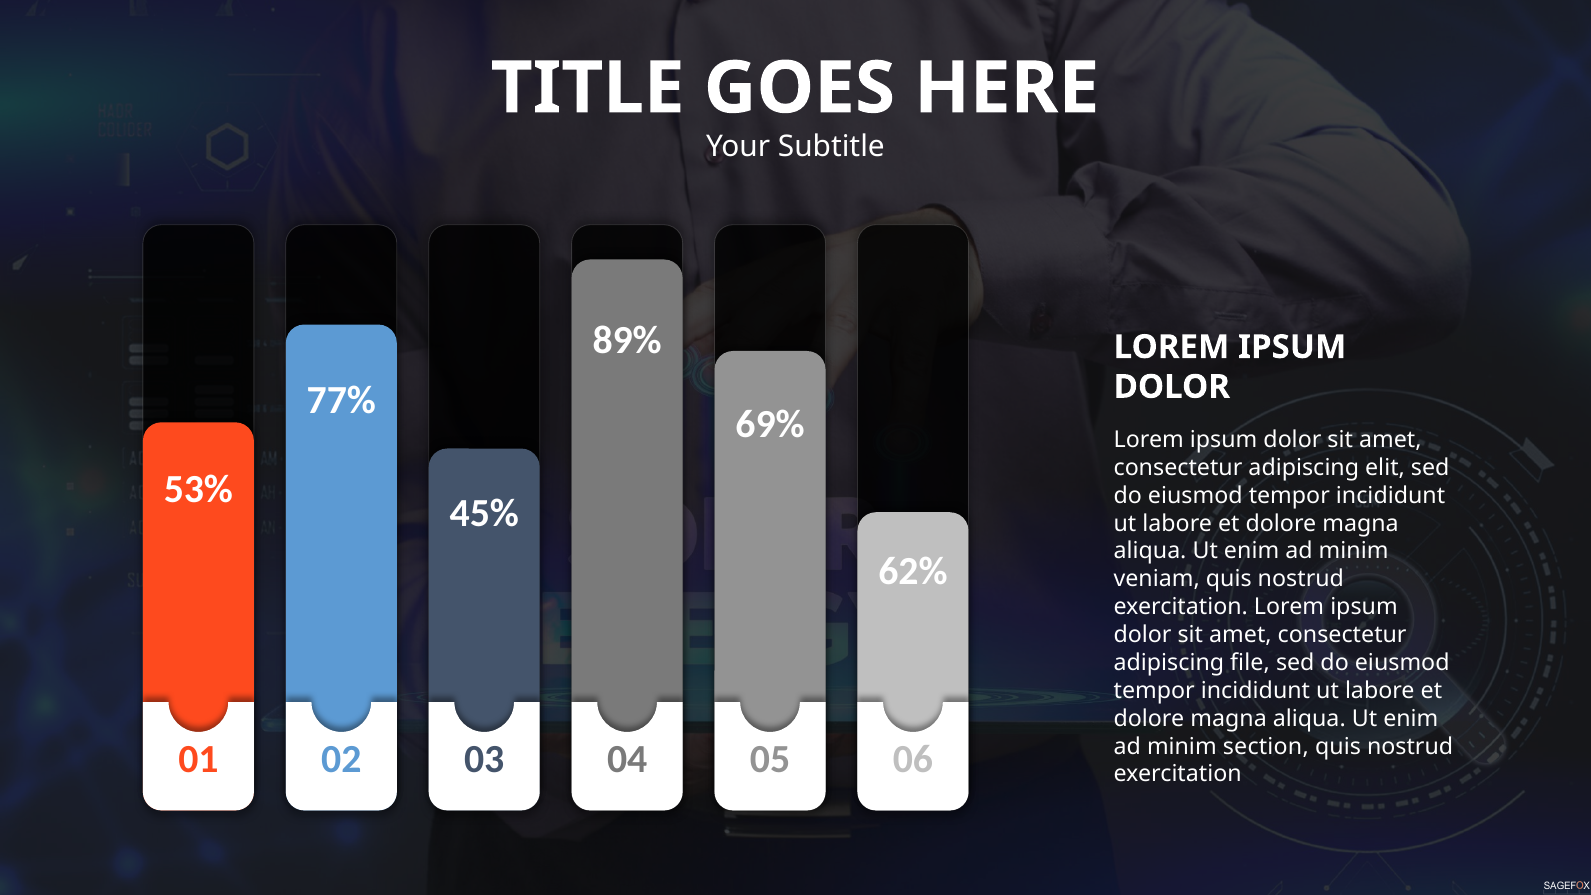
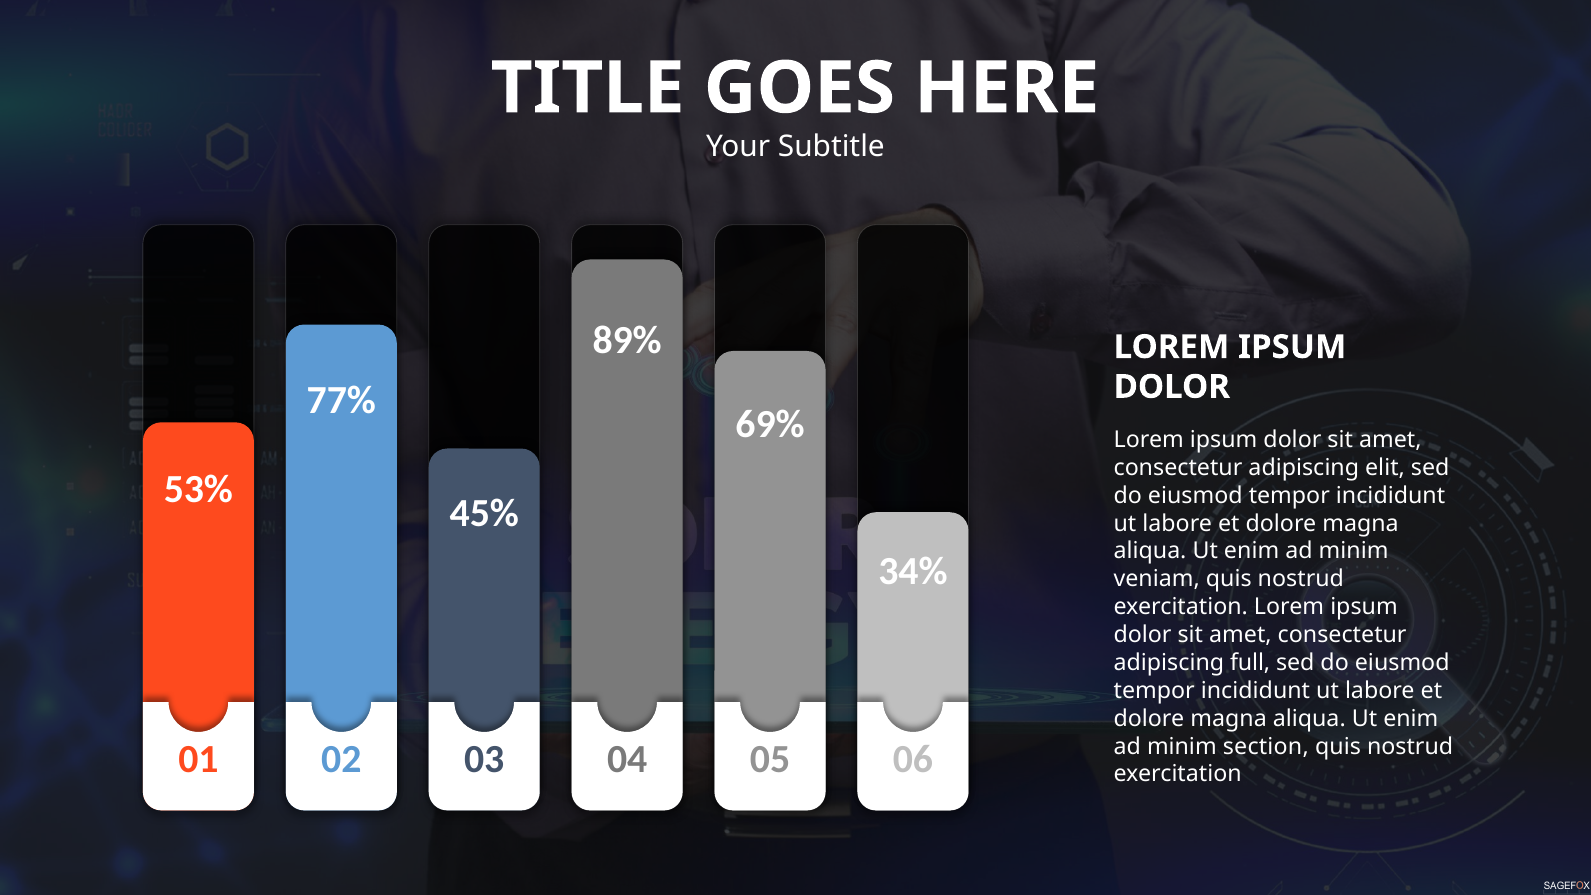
62%: 62% -> 34%
file: file -> full
